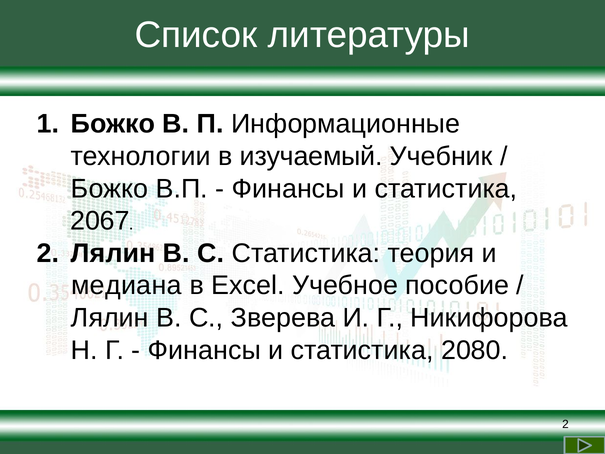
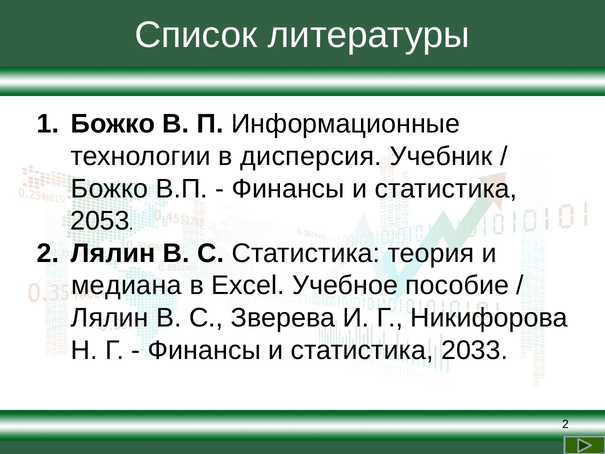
изучаемый: изучаемый -> дисперсия
2067: 2067 -> 2053
2080: 2080 -> 2033
